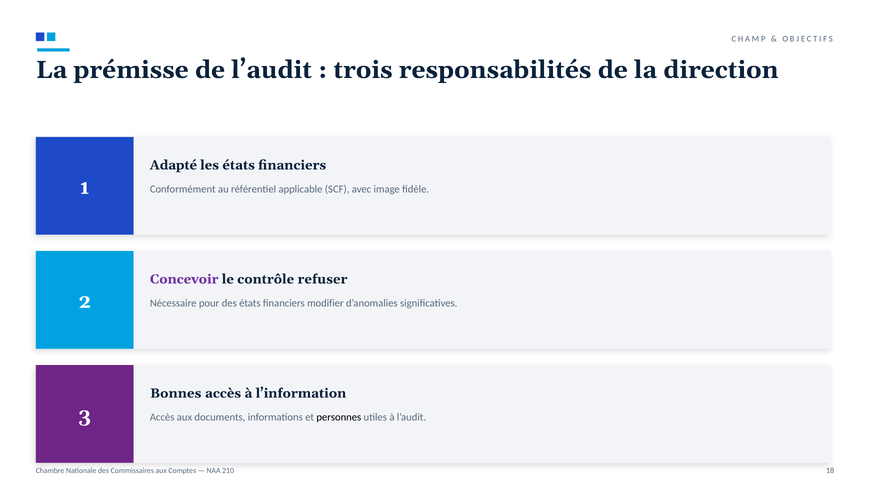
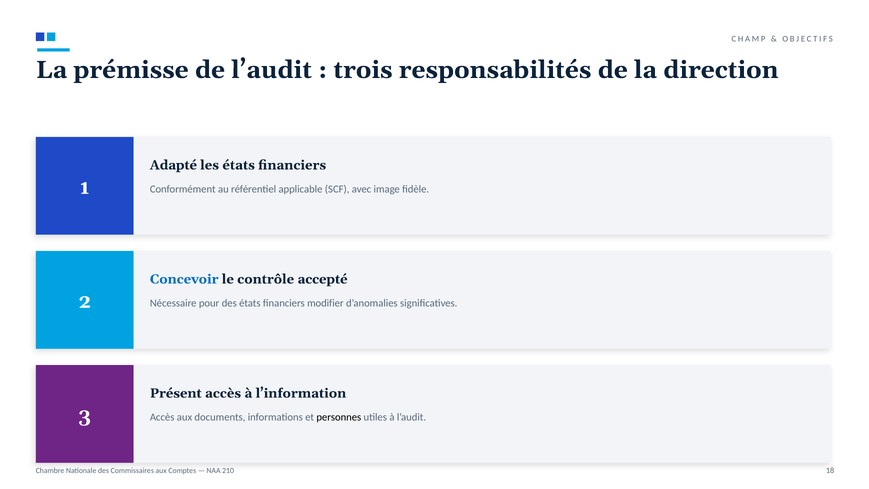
Concevoir colour: purple -> blue
refuser: refuser -> accepté
Bonnes: Bonnes -> Présent
